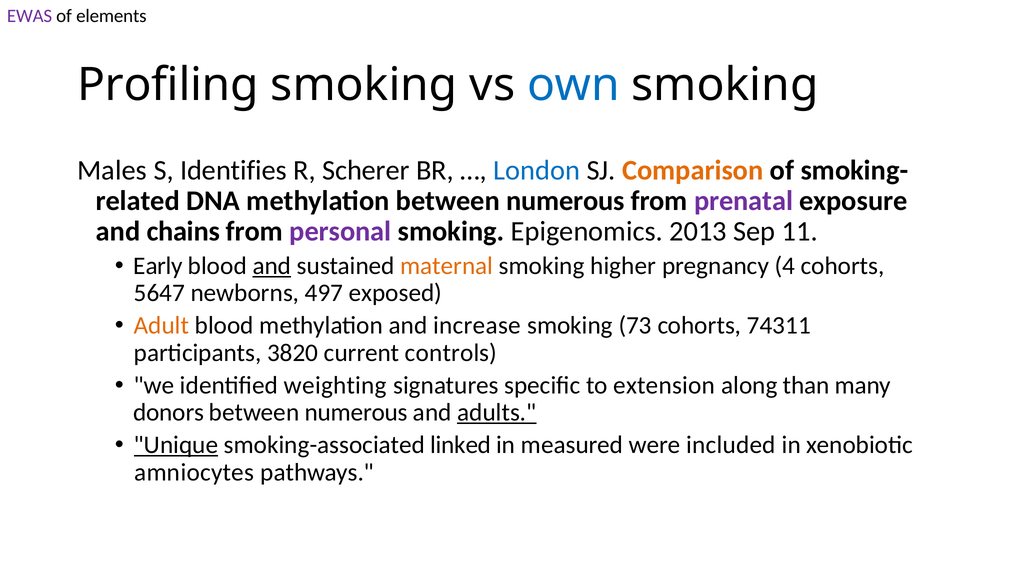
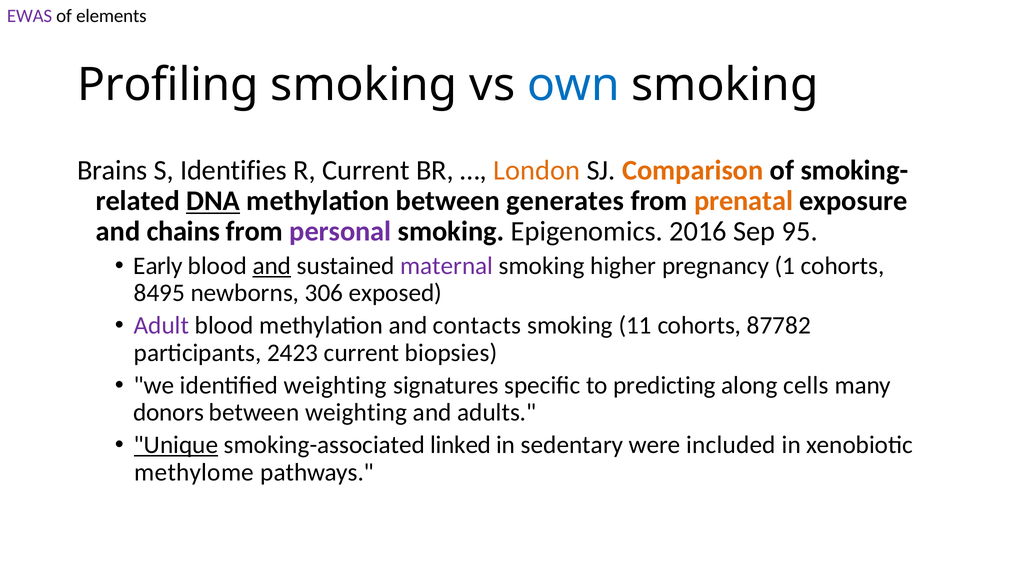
Males: Males -> Brains
R Scherer: Scherer -> Current
London colour: blue -> orange
DNA underline: none -> present
methylation between numerous: numerous -> generates
prenatal colour: purple -> orange
2013: 2013 -> 2016
11: 11 -> 95
maternal colour: orange -> purple
4: 4 -> 1
5647: 5647 -> 8495
497: 497 -> 306
Adult colour: orange -> purple
increase: increase -> contacts
73: 73 -> 11
74311: 74311 -> 87782
3820: 3820 -> 2423
controls: controls -> biopsies
extension: extension -> predicting
than: than -> cells
numerous at (356, 413): numerous -> weighting
adults underline: present -> none
measured: measured -> sedentary
amniocytes: amniocytes -> methylome
